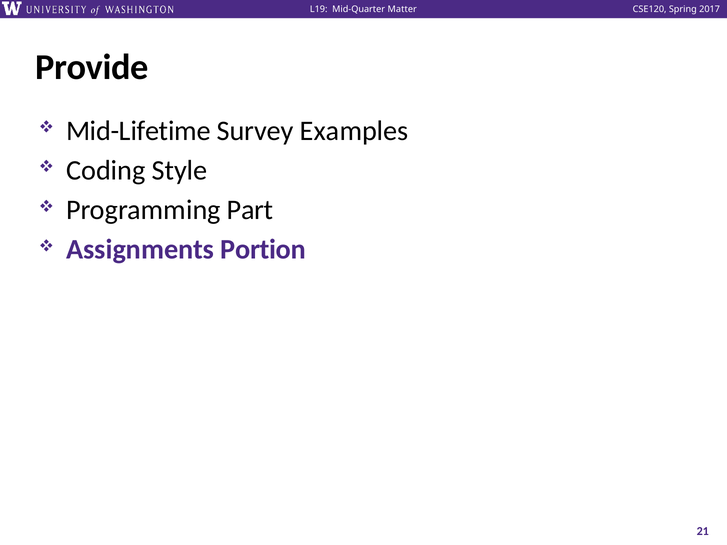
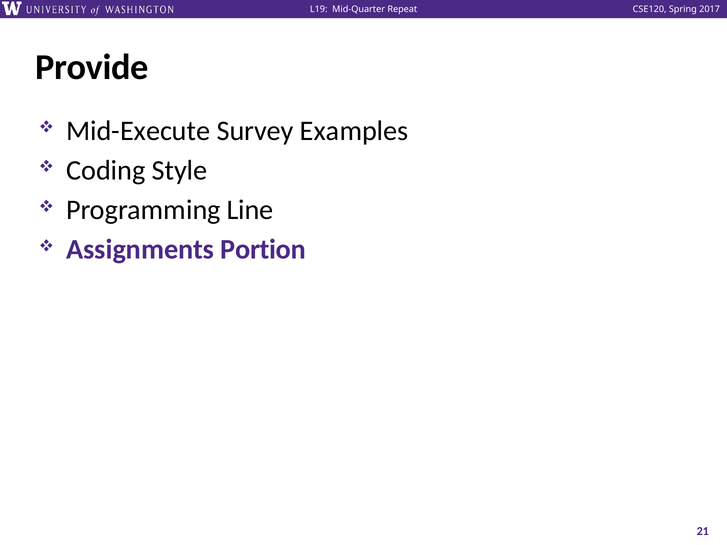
Matter: Matter -> Repeat
Mid-Lifetime: Mid-Lifetime -> Mid-Execute
Part: Part -> Line
